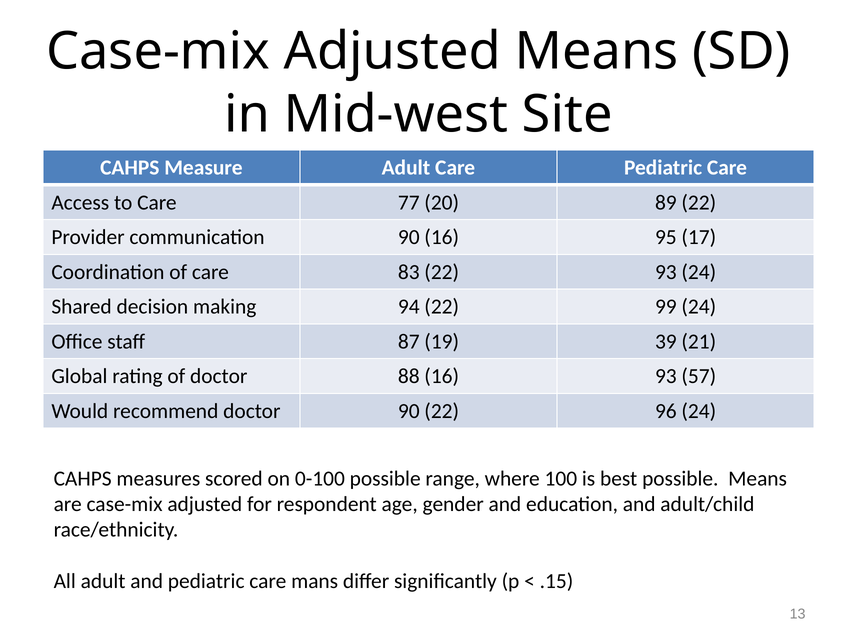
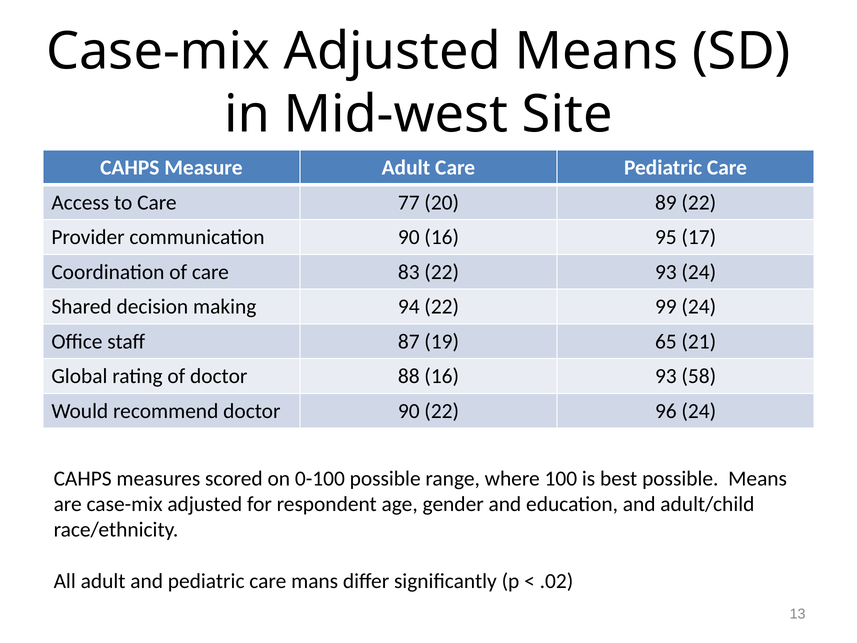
39: 39 -> 65
57: 57 -> 58
.15: .15 -> .02
